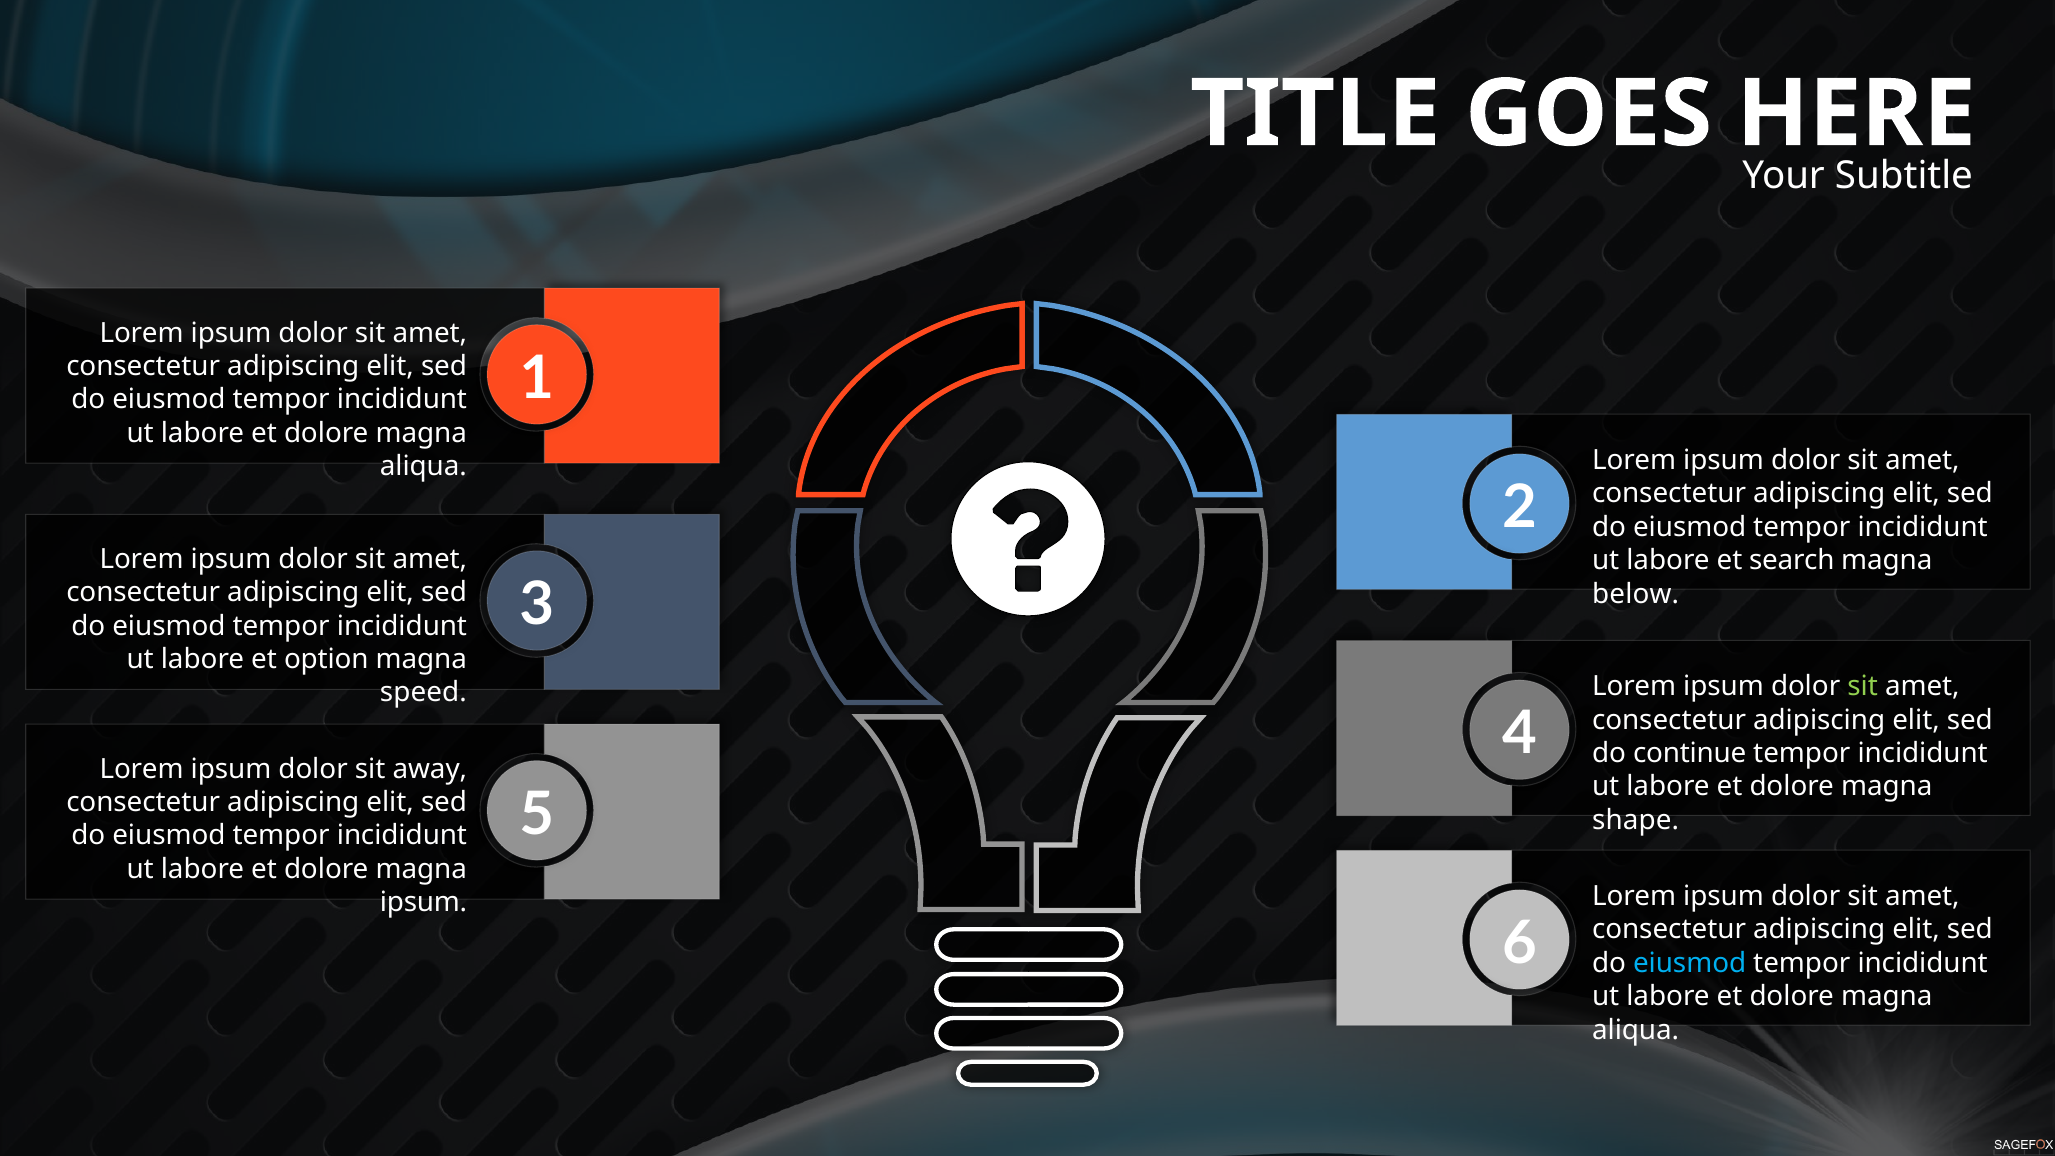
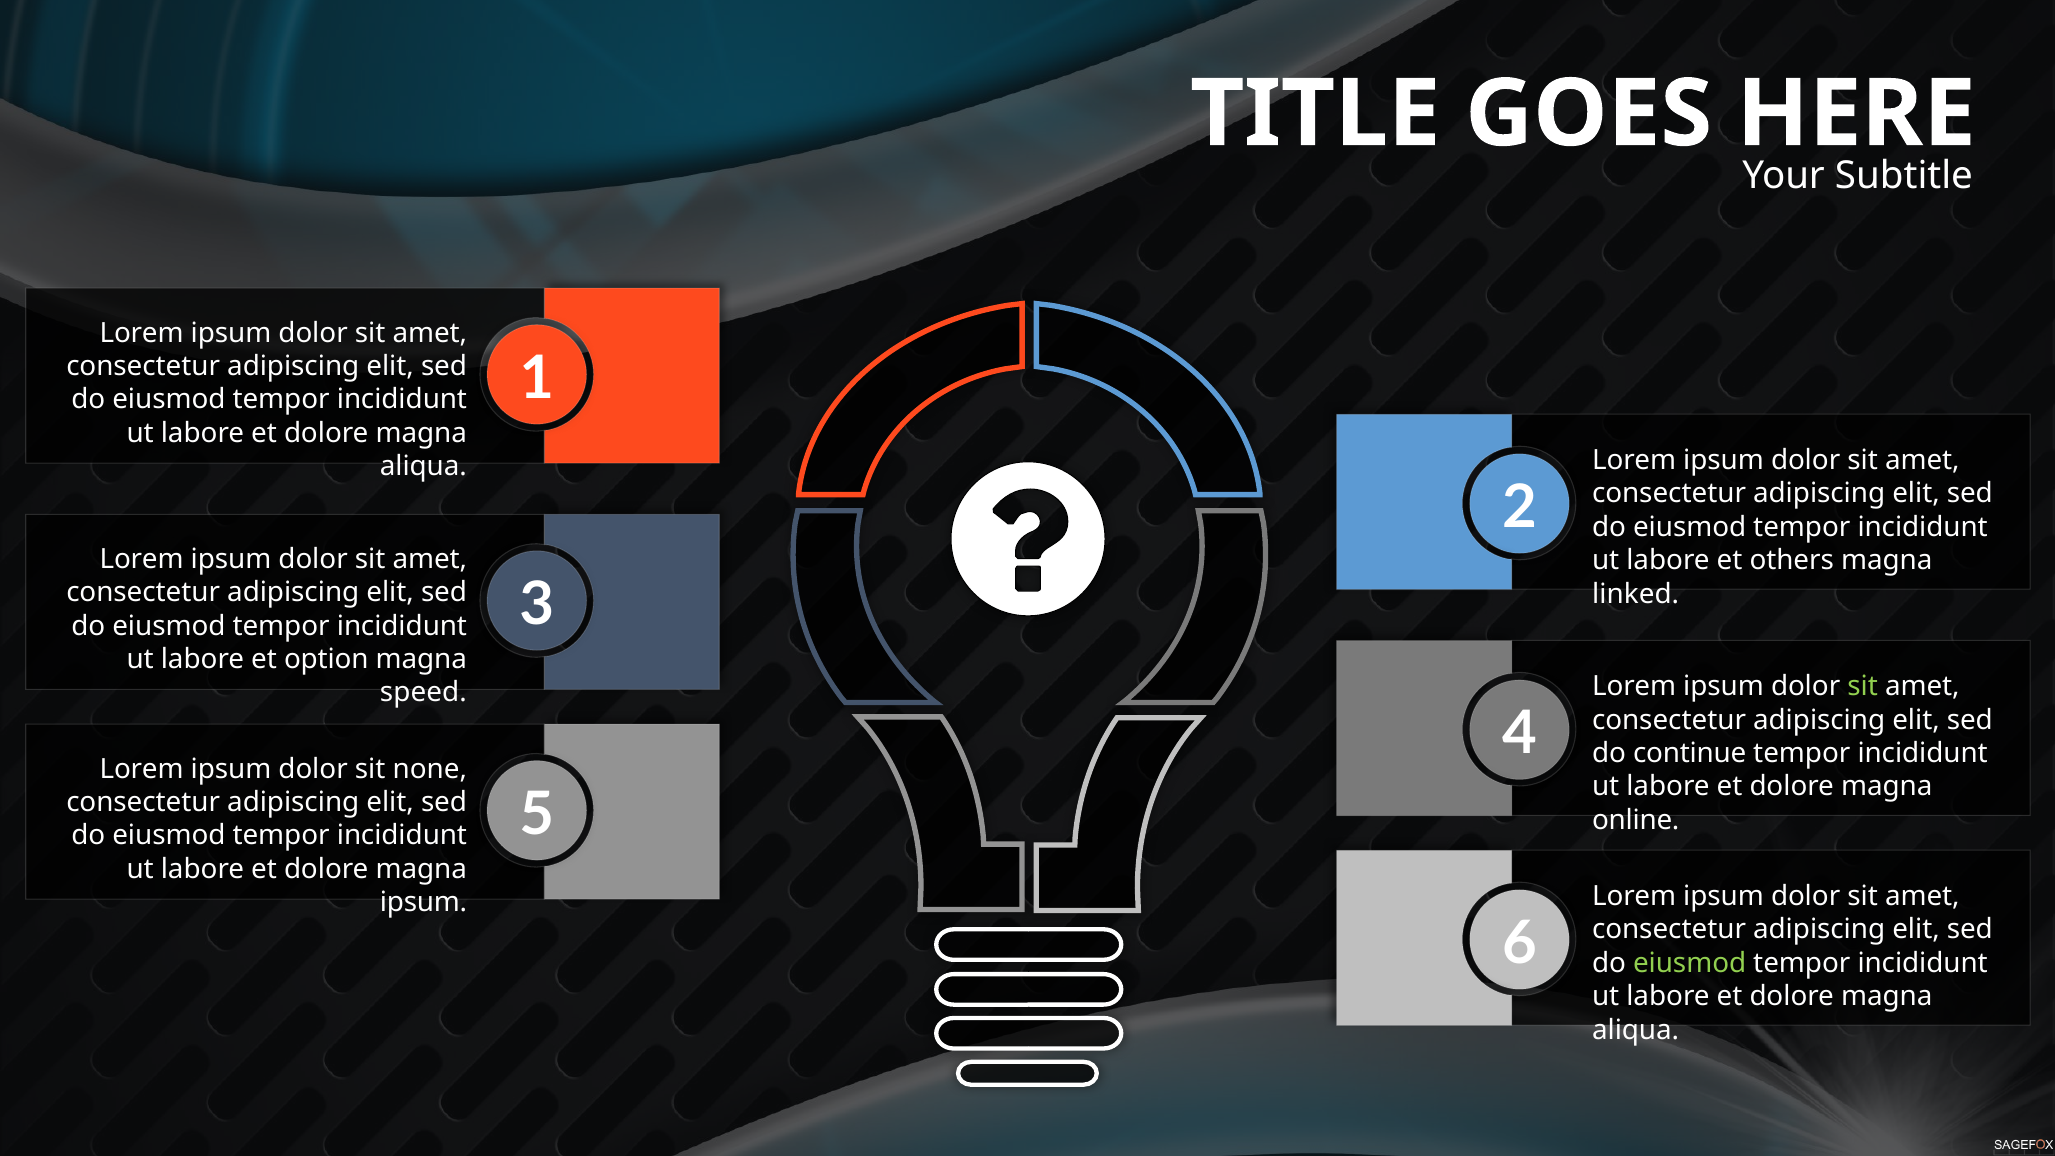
search: search -> others
below: below -> linked
away: away -> none
shape: shape -> online
eiusmod at (1690, 963) colour: light blue -> light green
